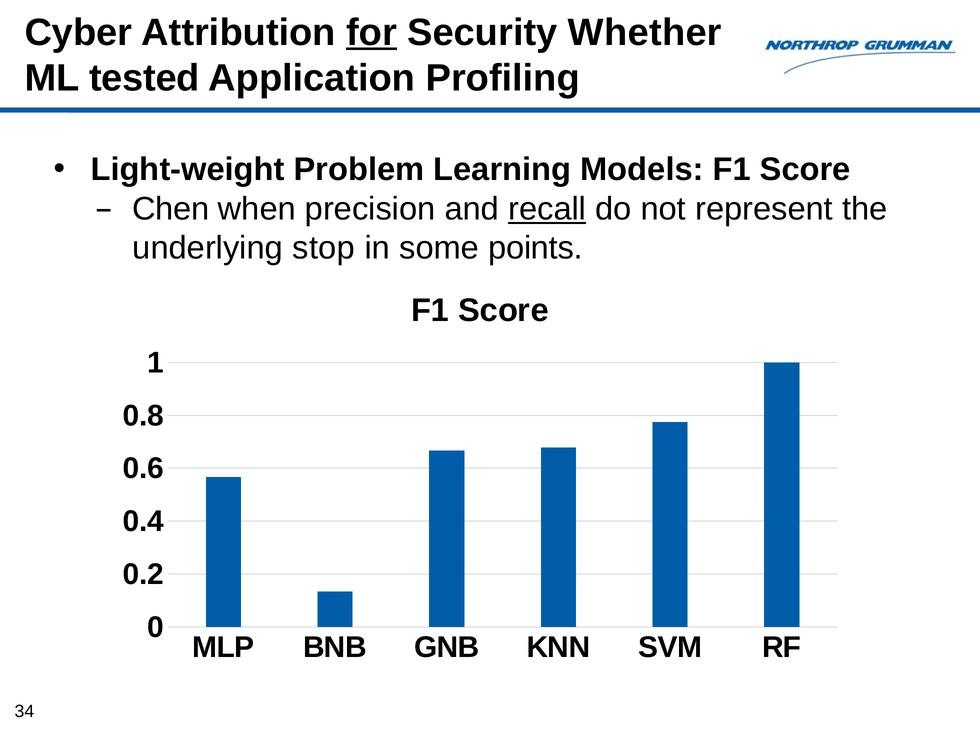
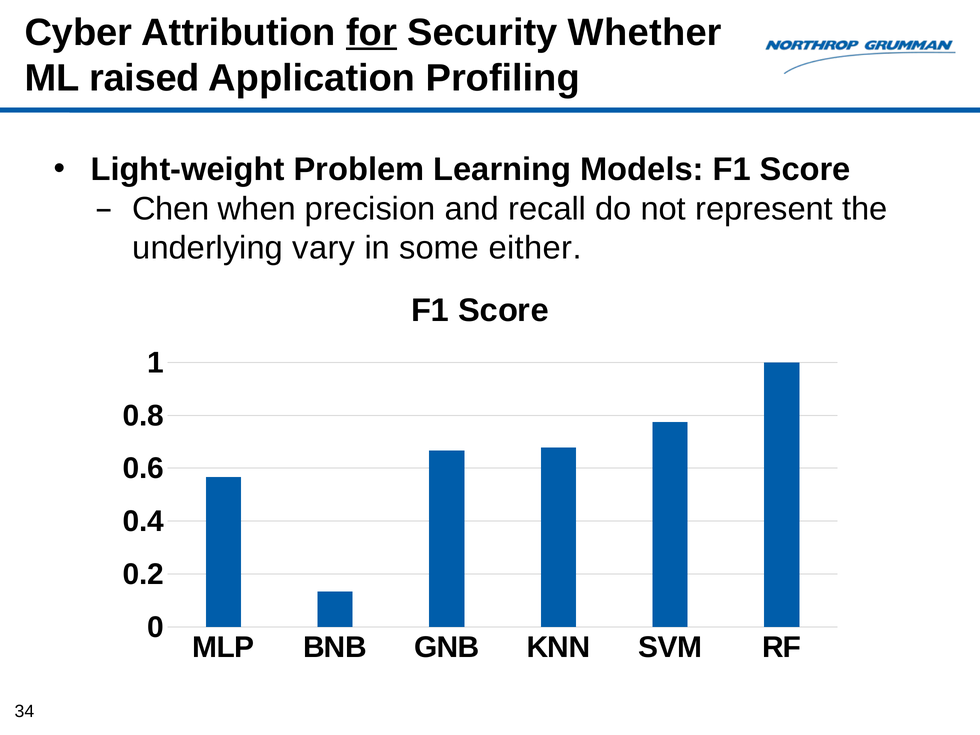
tested: tested -> raised
recall underline: present -> none
stop: stop -> vary
points: points -> either
